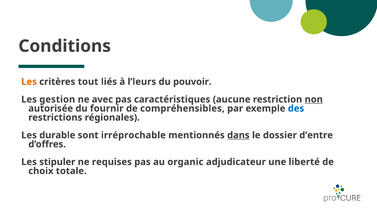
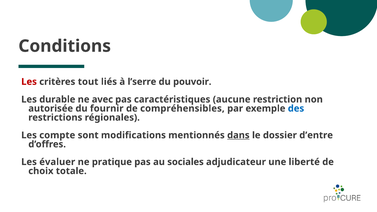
Les at (29, 82) colour: orange -> red
l’leurs: l’leurs -> l’serre
gestion: gestion -> durable
non underline: present -> none
durable: durable -> compte
irréprochable: irréprochable -> modifications
stipuler: stipuler -> évaluer
requises: requises -> pratique
organic: organic -> sociales
